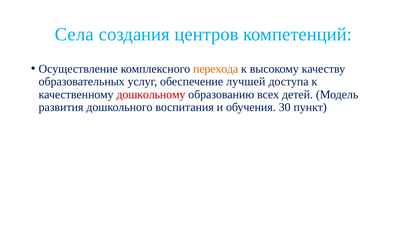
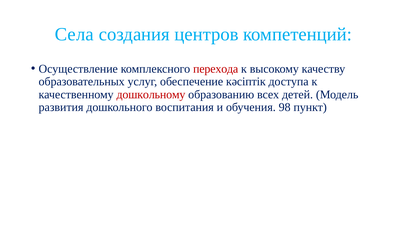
перехода colour: orange -> red
лучшей: лучшей -> кәсіптік
30: 30 -> 98
